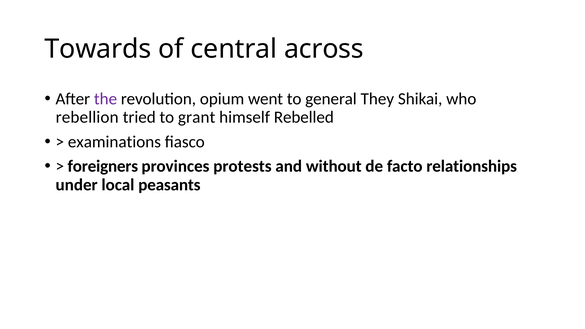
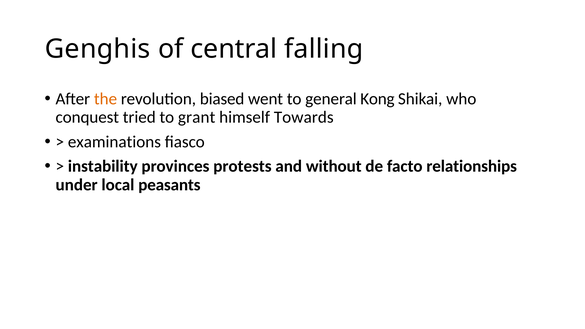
Towards: Towards -> Genghis
across: across -> falling
the colour: purple -> orange
opium: opium -> biased
They: They -> Kong
rebellion: rebellion -> conquest
Rebelled: Rebelled -> Towards
foreigners: foreigners -> instability
